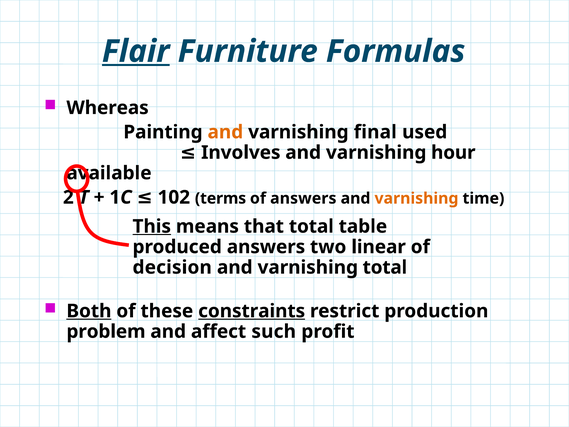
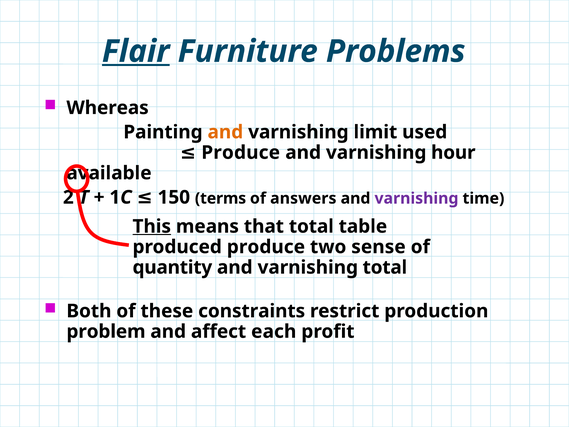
Formulas: Formulas -> Problems
final: final -> limit
Involves at (241, 152): Involves -> Produce
varnishing at (416, 198) colour: orange -> purple
102: 102 -> 150
produced answers: answers -> produce
linear: linear -> sense
decision: decision -> quantity
Both underline: present -> none
constraints underline: present -> none
such: such -> each
